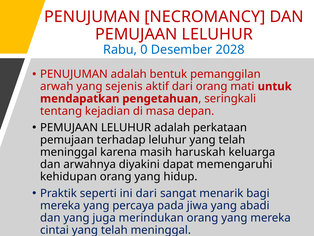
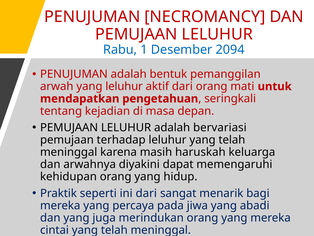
0: 0 -> 1
2028: 2028 -> 2094
yang sejenis: sejenis -> leluhur
perkataan: perkataan -> bervariasi
